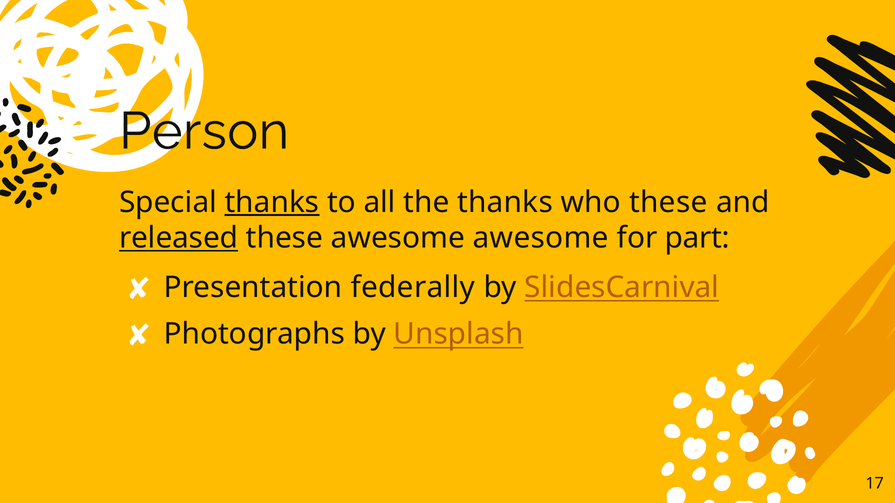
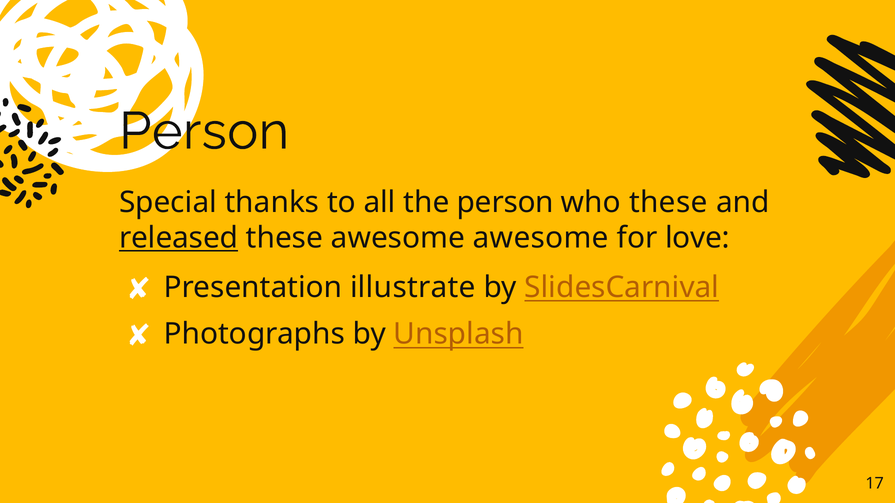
thanks at (272, 202) underline: present -> none
the thanks: thanks -> person
part: part -> love
federally: federally -> illustrate
